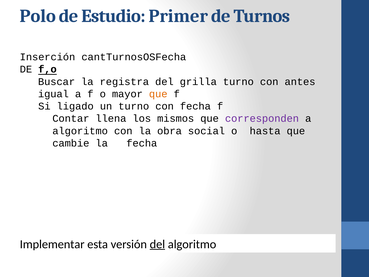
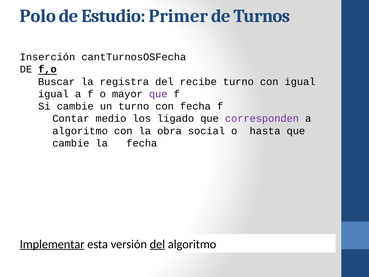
grilla: grilla -> recibe
con antes: antes -> igual
que at (158, 94) colour: orange -> purple
Si ligado: ligado -> cambie
llena: llena -> medio
mismos: mismos -> ligado
Implementar underline: none -> present
